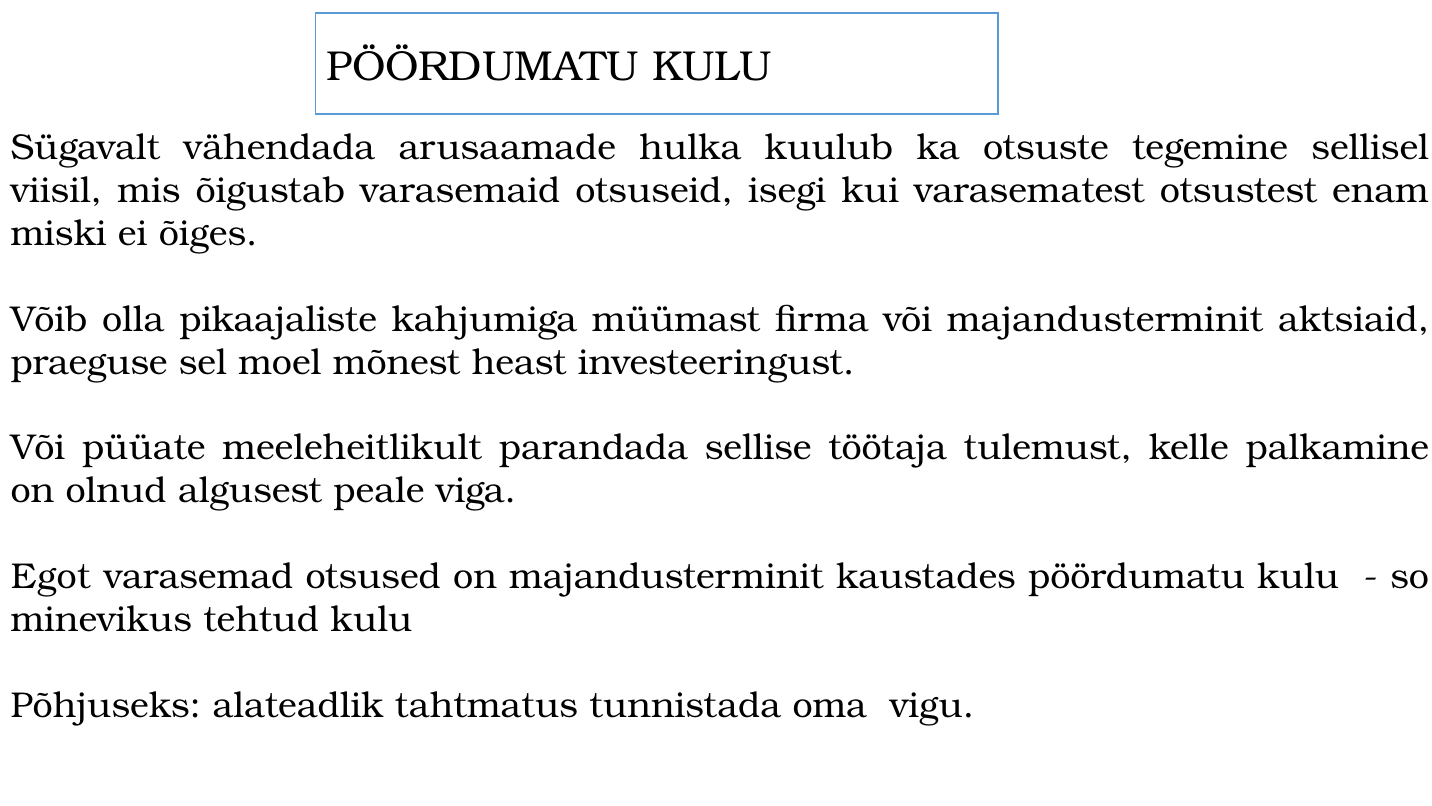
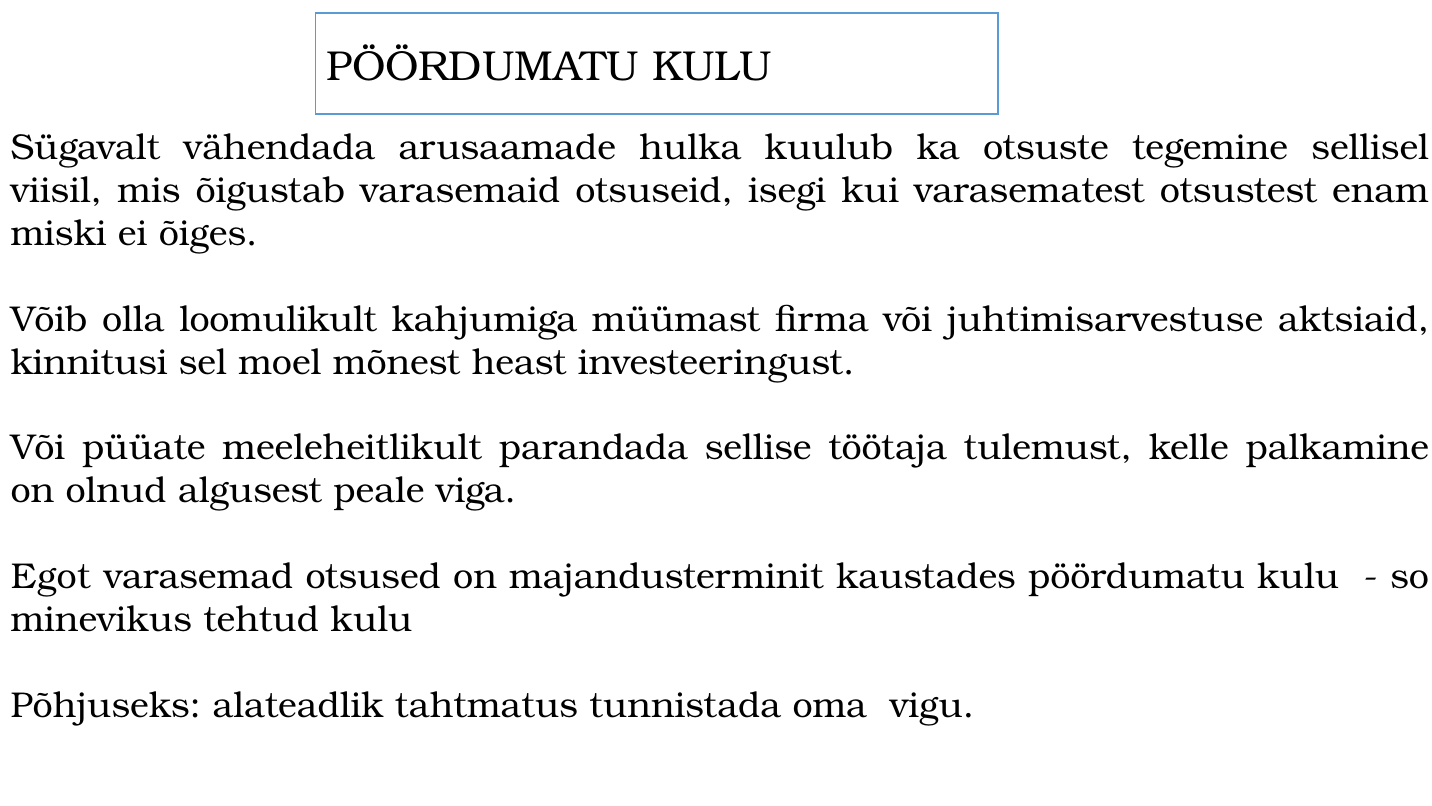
pikaajaliste: pikaajaliste -> loomulikult
või majandusterminit: majandusterminit -> juhtimisarvestuse
praeguse: praeguse -> kinnitusi
